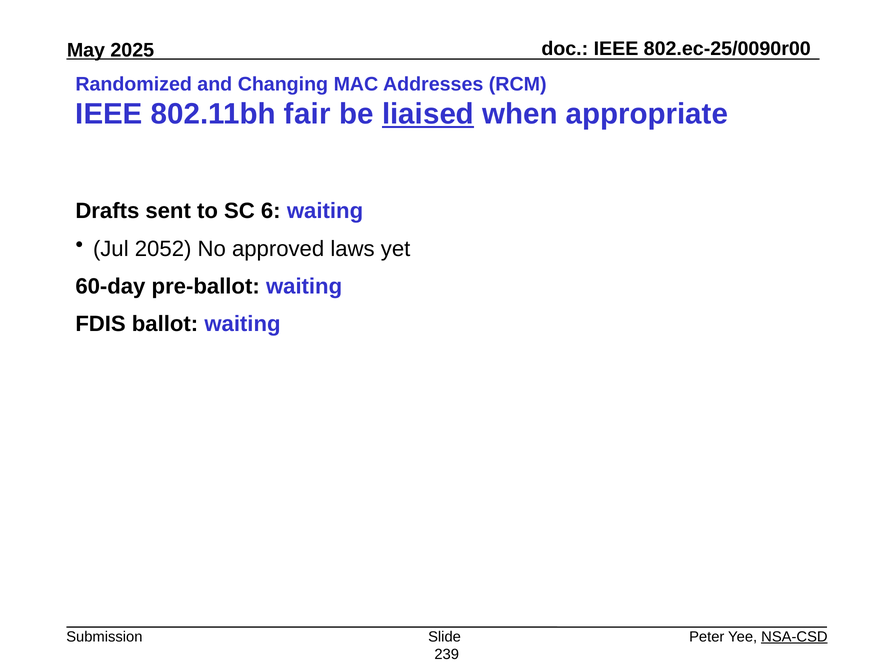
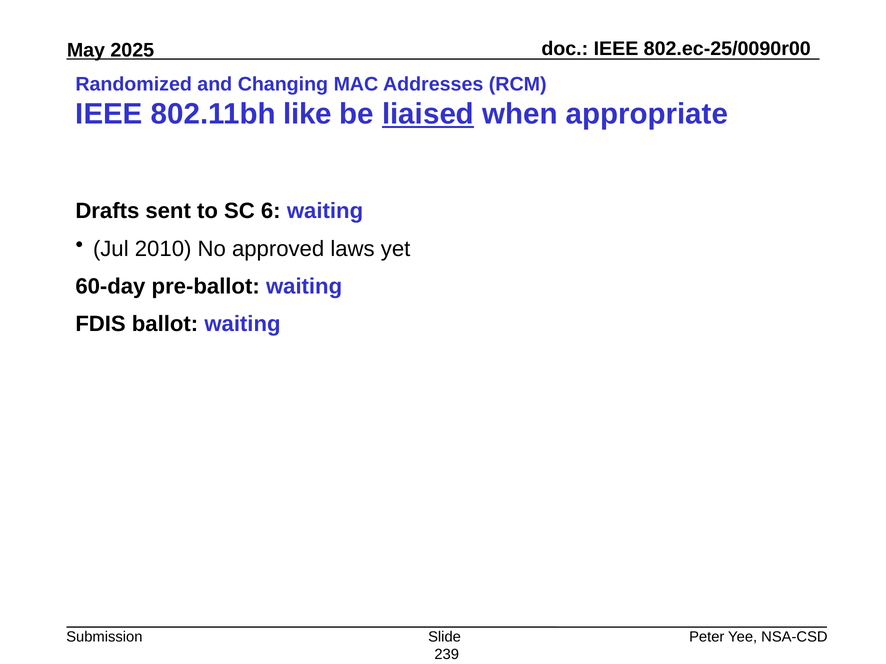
fair: fair -> like
2052: 2052 -> 2010
NSA-CSD underline: present -> none
